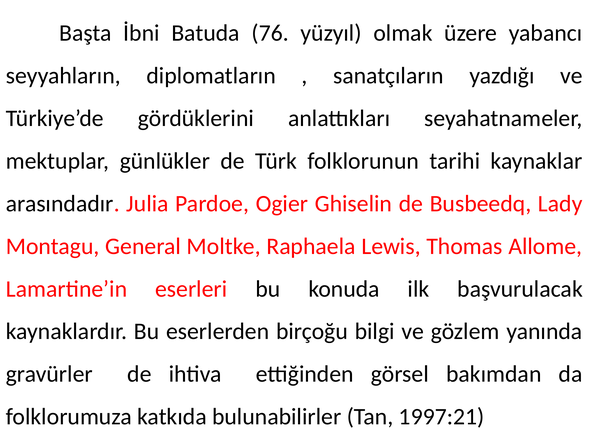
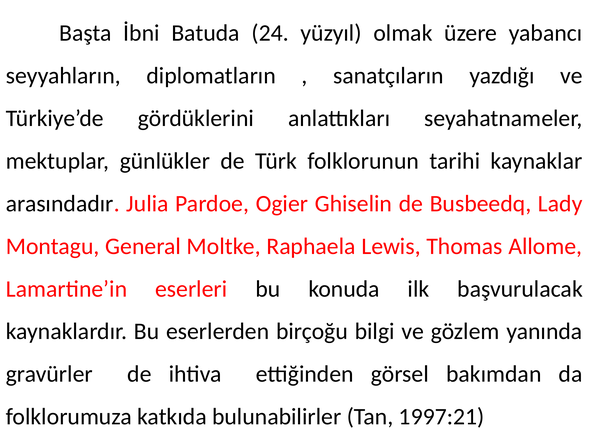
76: 76 -> 24
